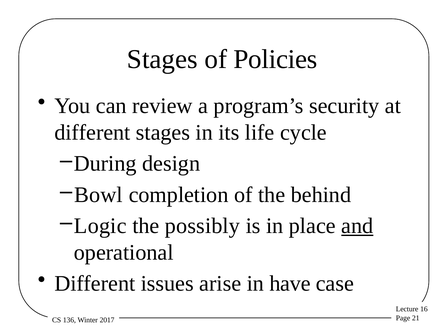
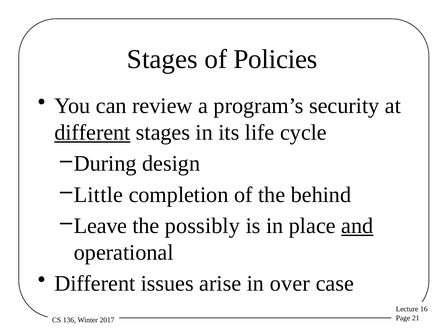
different at (92, 133) underline: none -> present
Bowl: Bowl -> Little
Logic: Logic -> Leave
have: have -> over
